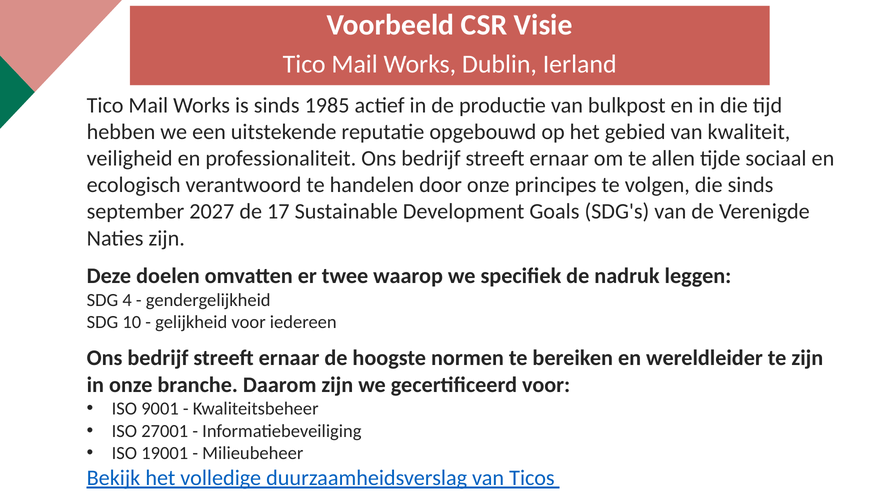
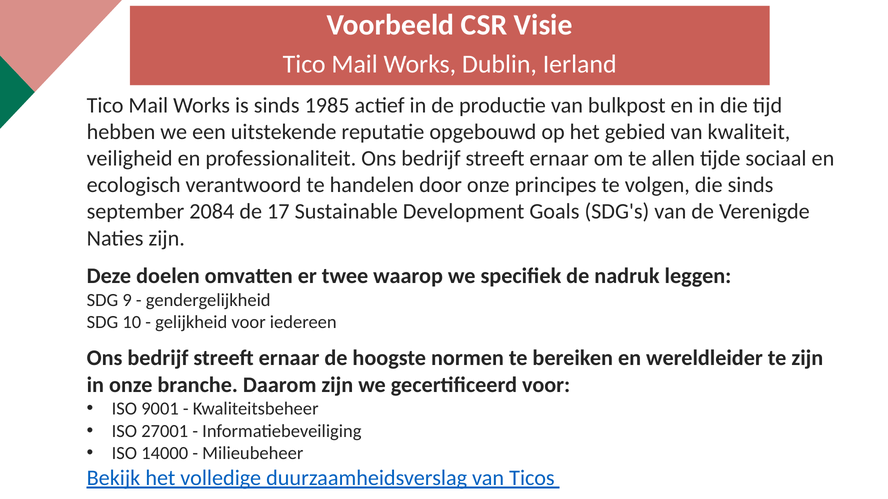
2027: 2027 -> 2084
4: 4 -> 9
19001: 19001 -> 14000
